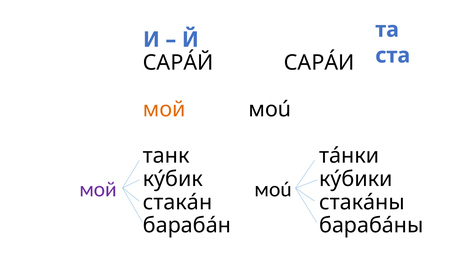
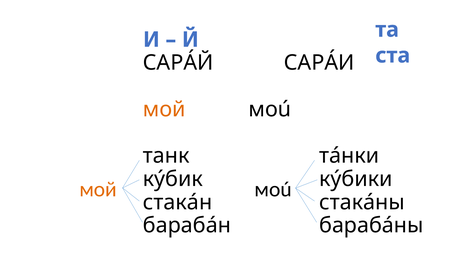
мой at (98, 190) colour: purple -> orange
